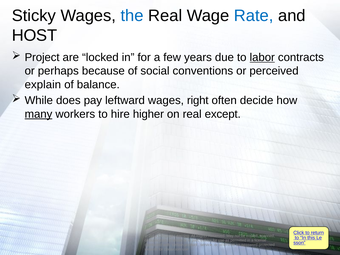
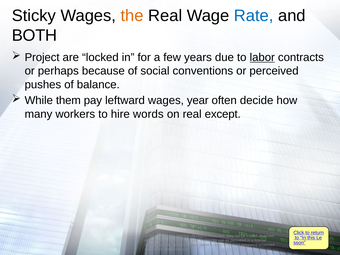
the colour: blue -> orange
HOST: HOST -> BOTH
explain: explain -> pushes
does: does -> them
right: right -> year
many underline: present -> none
higher: higher -> words
